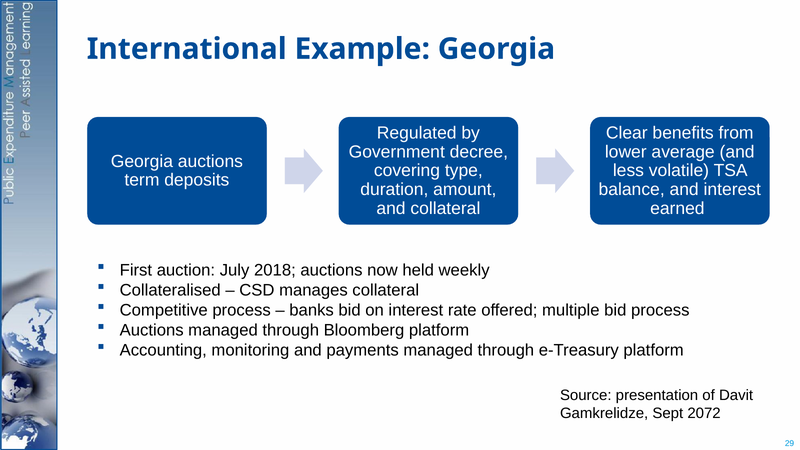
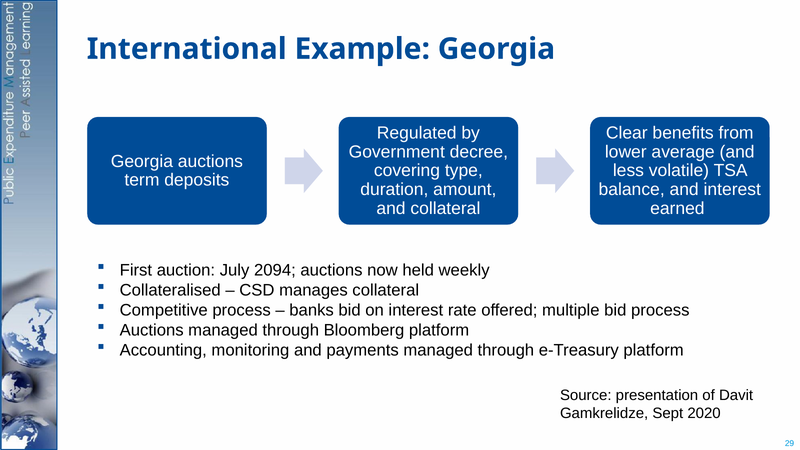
2018: 2018 -> 2094
2072: 2072 -> 2020
